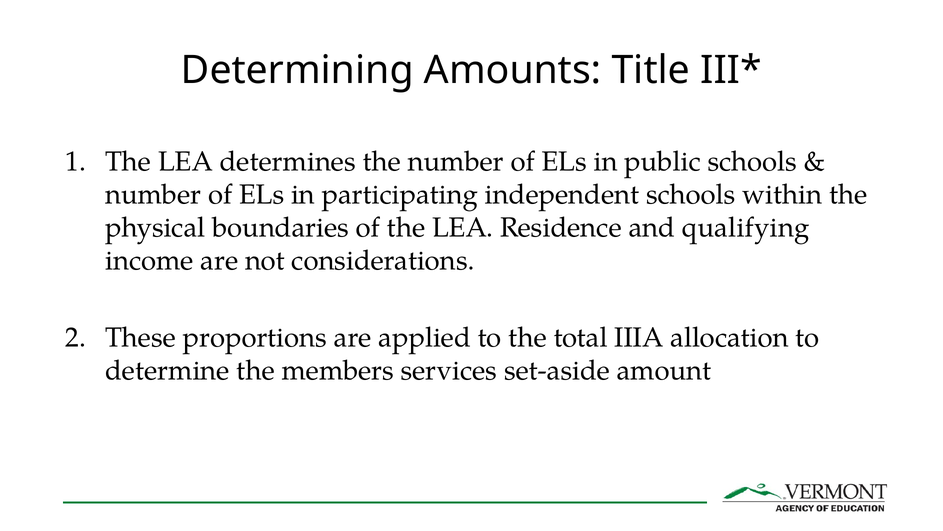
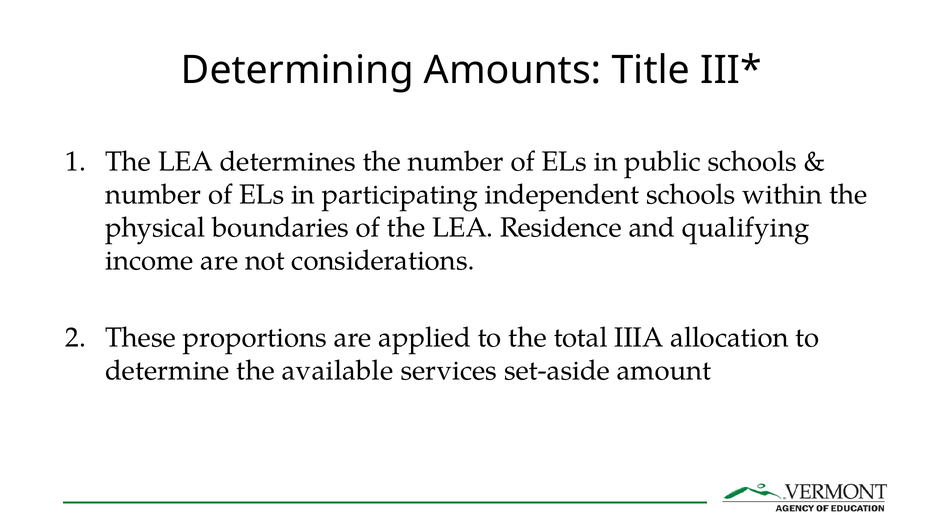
members: members -> available
